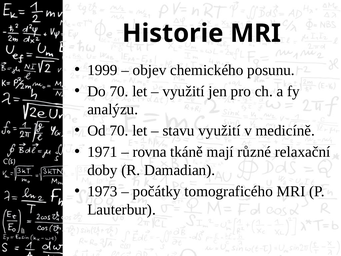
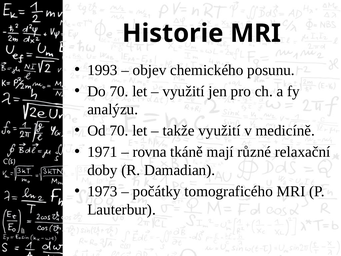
1999: 1999 -> 1993
stavu: stavu -> takže
